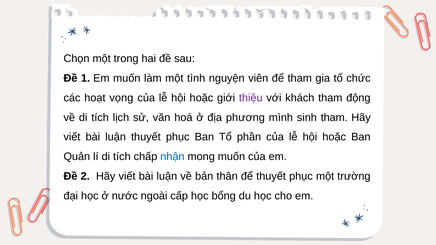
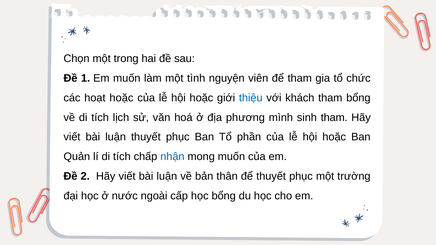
hoạt vọng: vọng -> hoặc
thiệu colour: purple -> blue
tham động: động -> bổng
